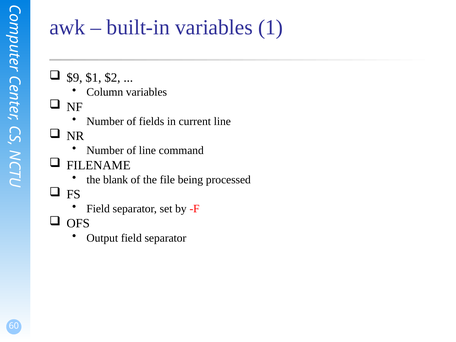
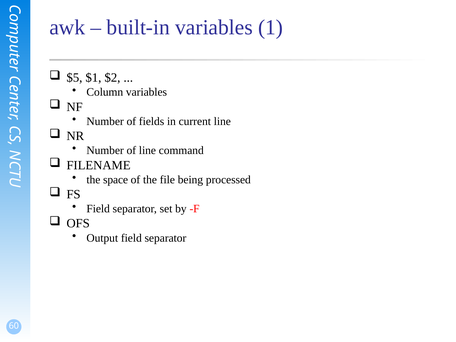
$9: $9 -> $5
blank: blank -> space
